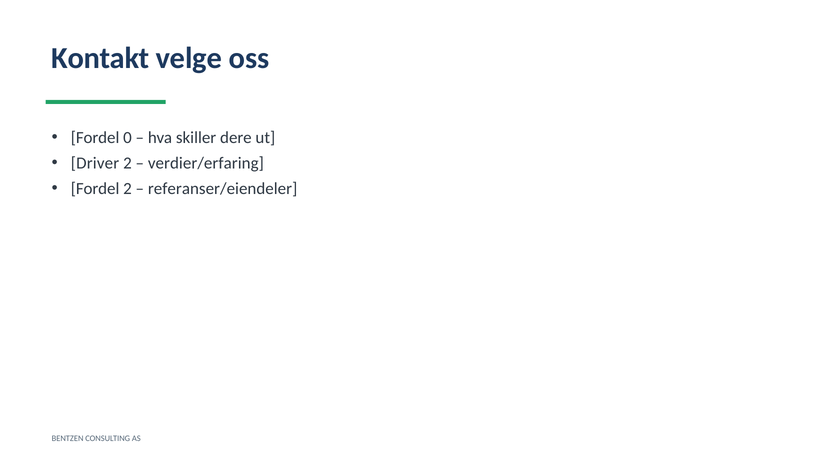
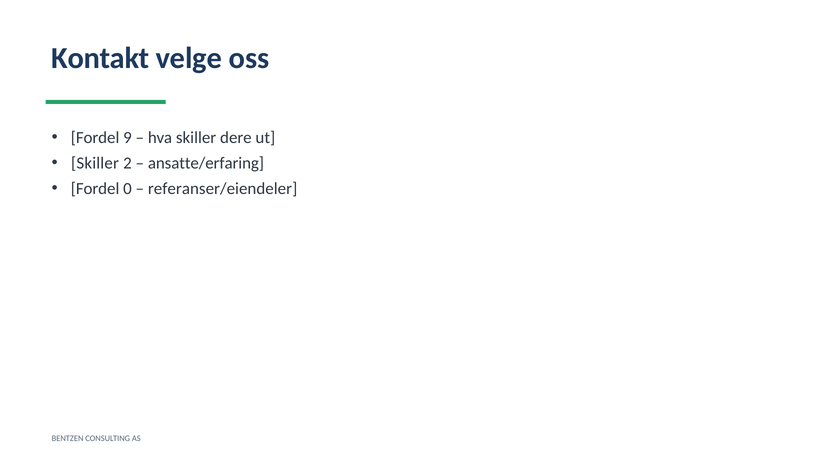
0: 0 -> 9
Driver at (95, 163): Driver -> Skiller
verdier/erfaring: verdier/erfaring -> ansatte/erfaring
Fordel 2: 2 -> 0
